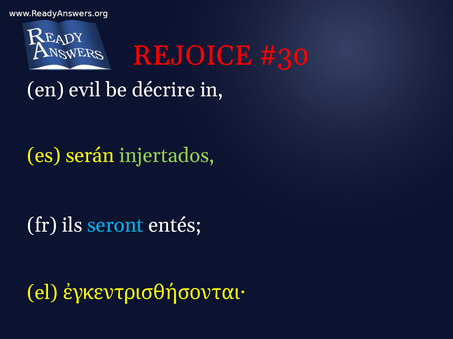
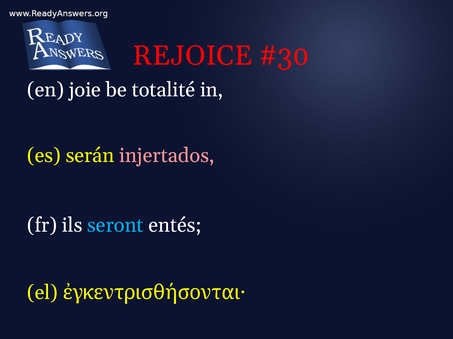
evil: evil -> joie
décrire: décrire -> totalité
injertados colour: light green -> pink
